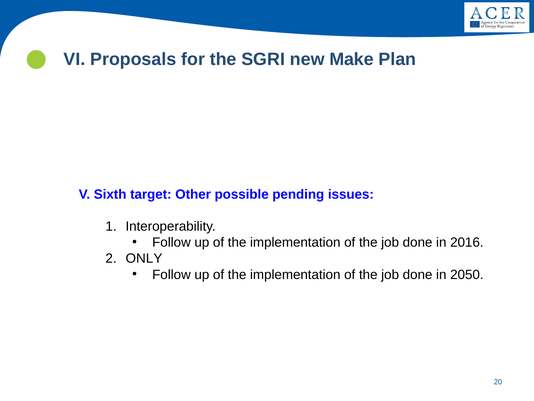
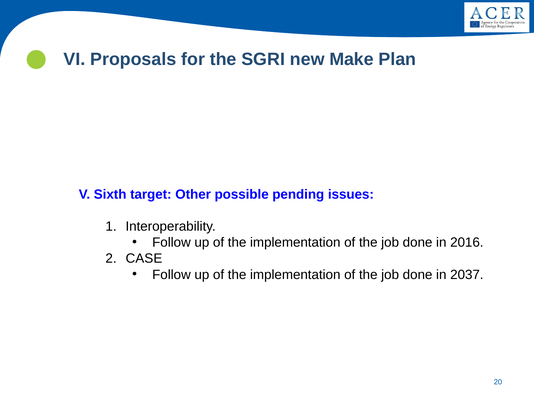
ONLY: ONLY -> CASE
2050: 2050 -> 2037
